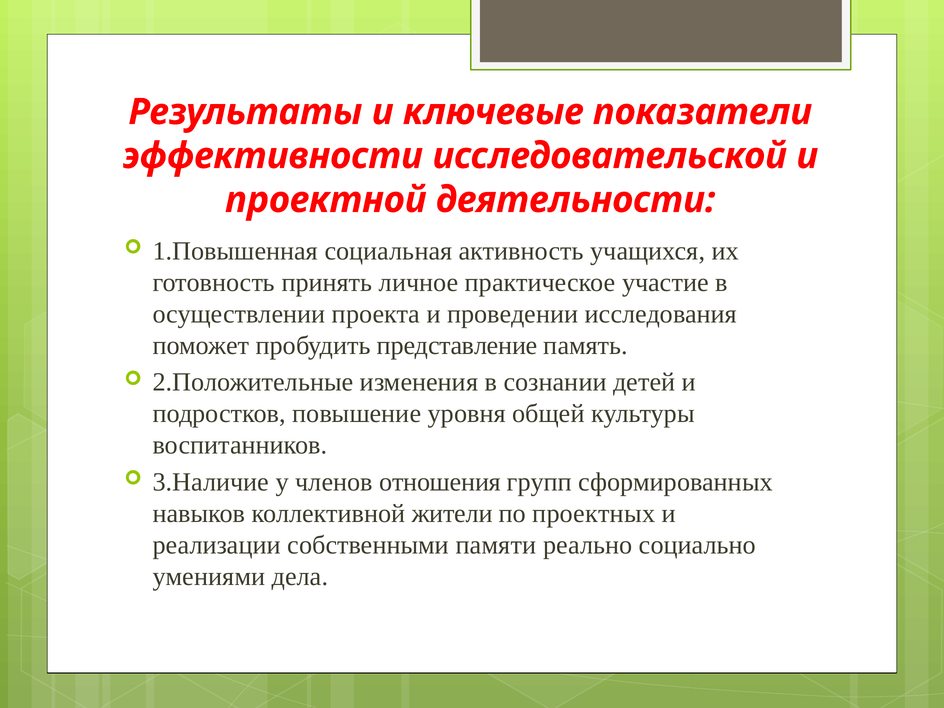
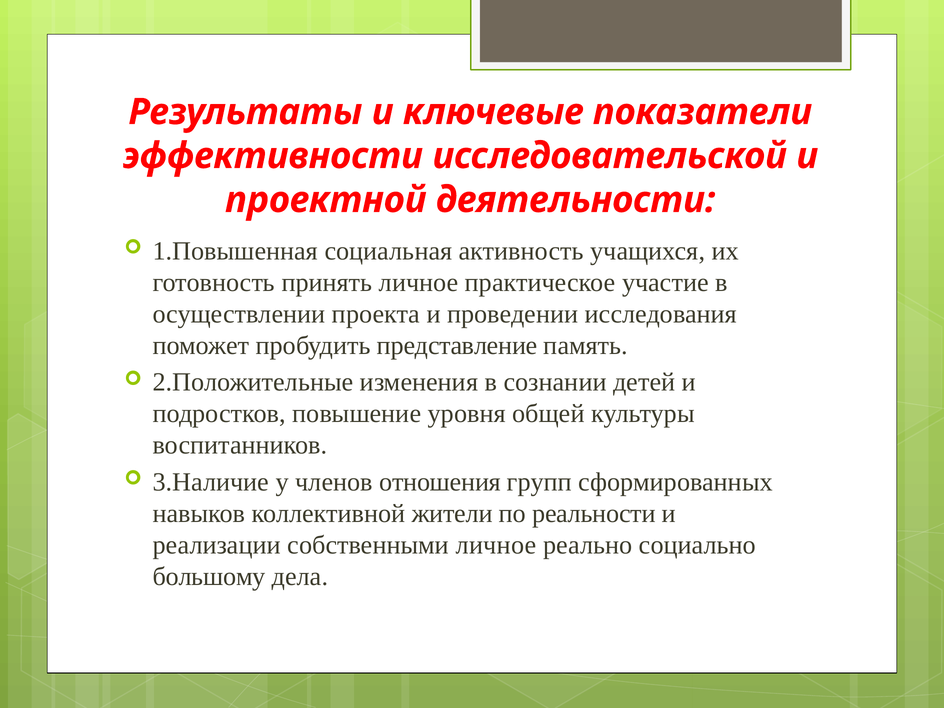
проектных: проектных -> реальности
собственными памяти: памяти -> личное
умениями: умениями -> большому
